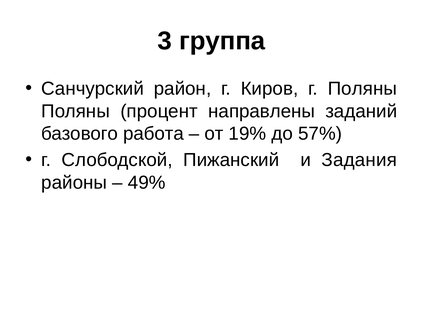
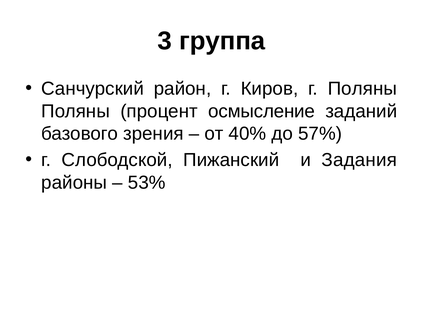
направлены: направлены -> осмысление
работа: работа -> зрения
19%: 19% -> 40%
49%: 49% -> 53%
